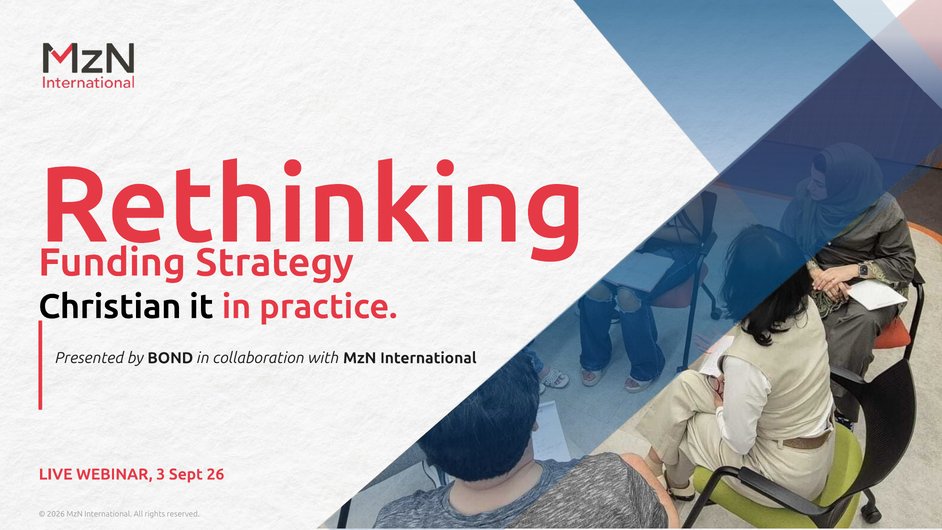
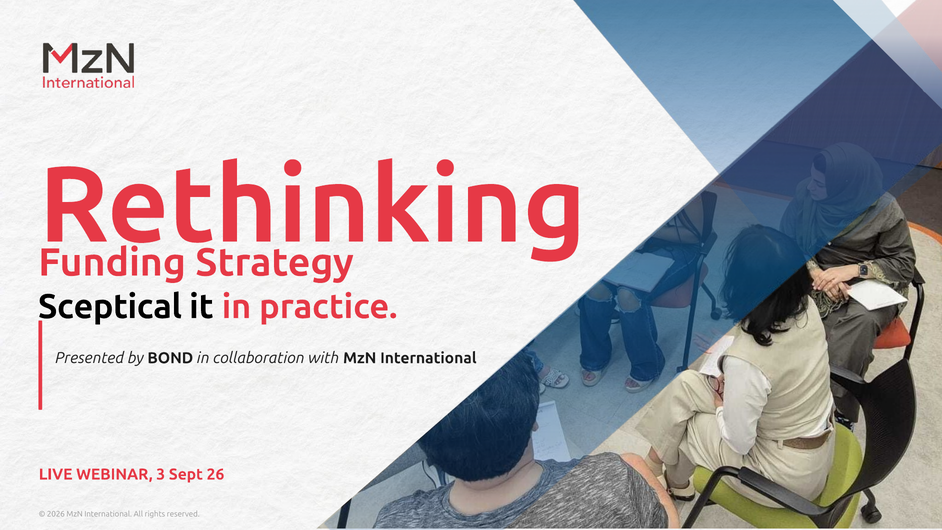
Christian: Christian -> Sceptical
